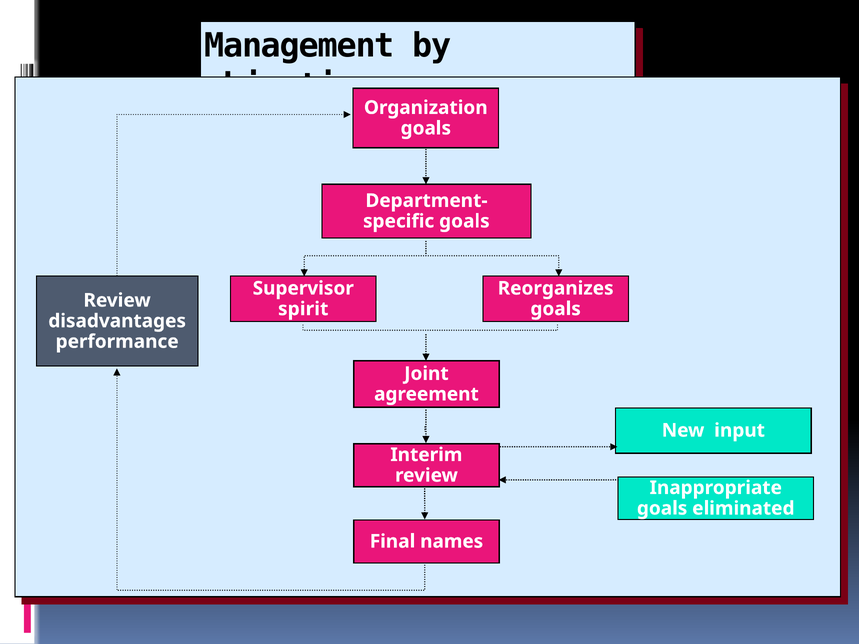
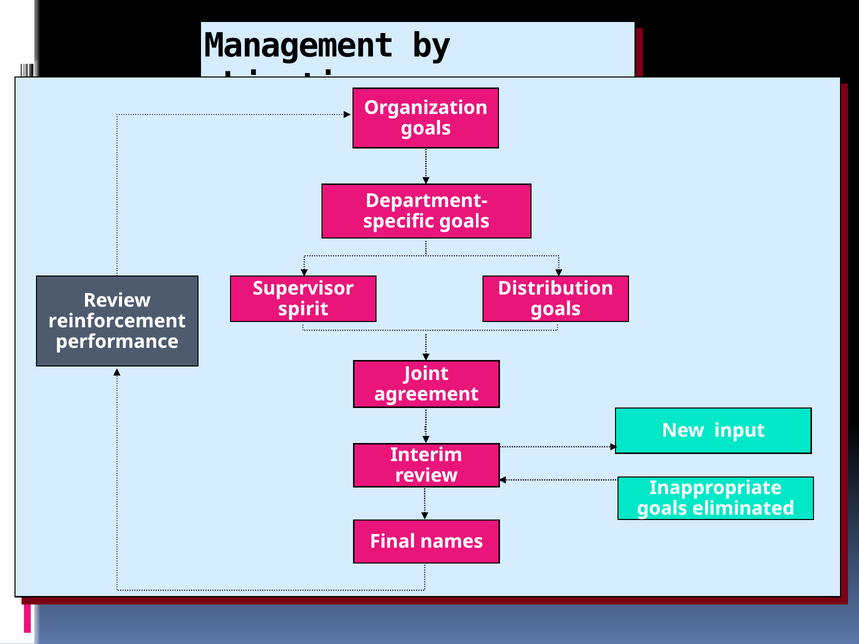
Reorganizes: Reorganizes -> Distribution
disadvantages: disadvantages -> reinforcement
